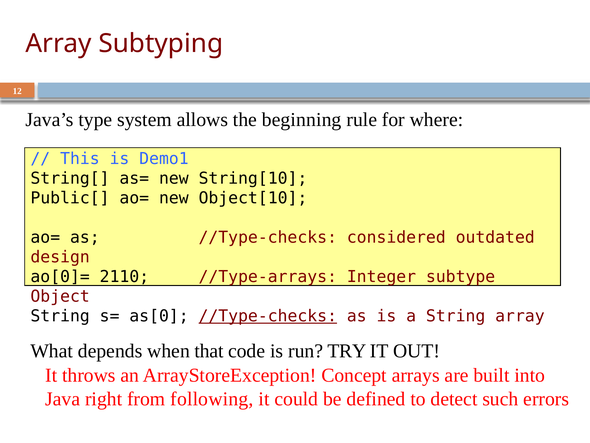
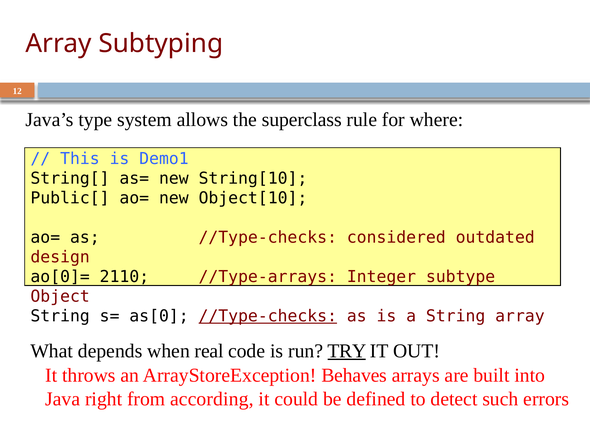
beginning: beginning -> superclass
that: that -> real
TRY underline: none -> present
Concept: Concept -> Behaves
following: following -> according
